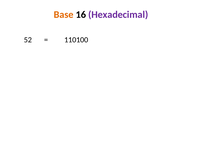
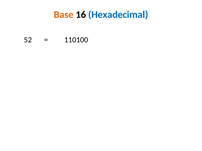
Hexadecimal colour: purple -> blue
